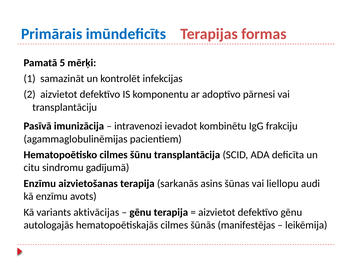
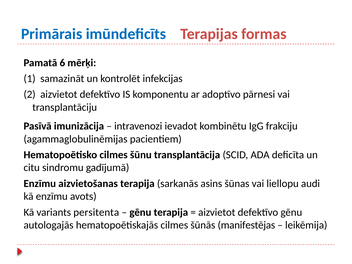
5: 5 -> 6
aktivācijas: aktivācijas -> persitenta
